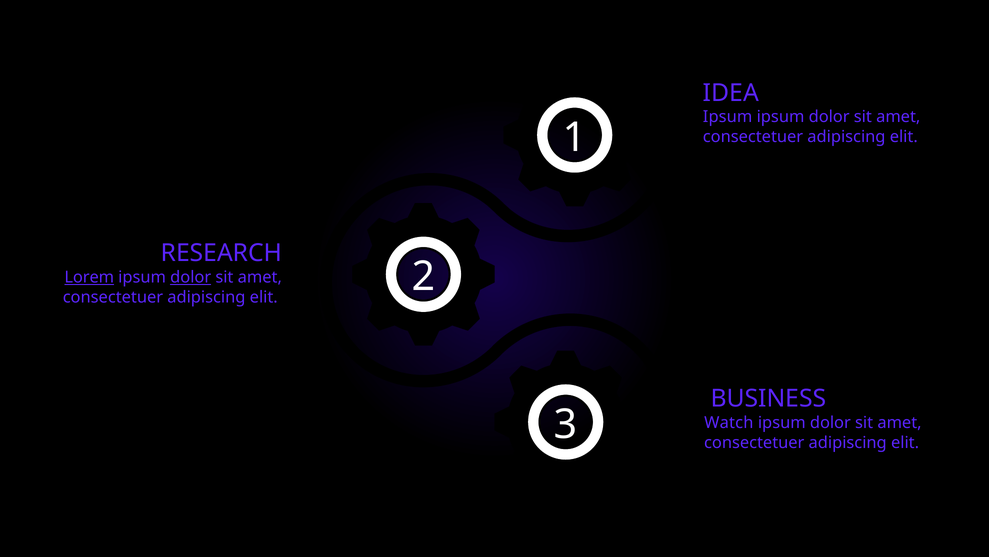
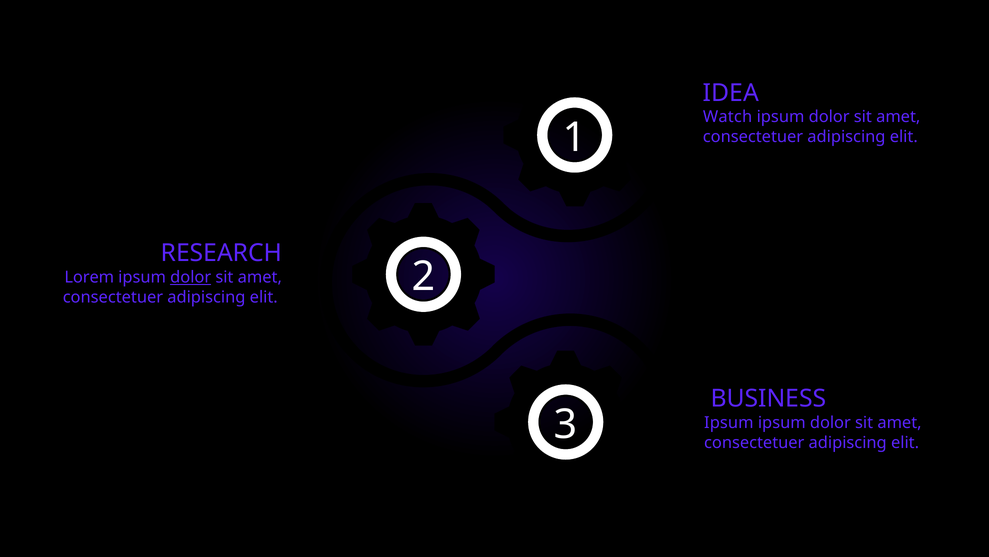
Ipsum at (728, 117): Ipsum -> Watch
Lorem underline: present -> none
Watch at (729, 422): Watch -> Ipsum
